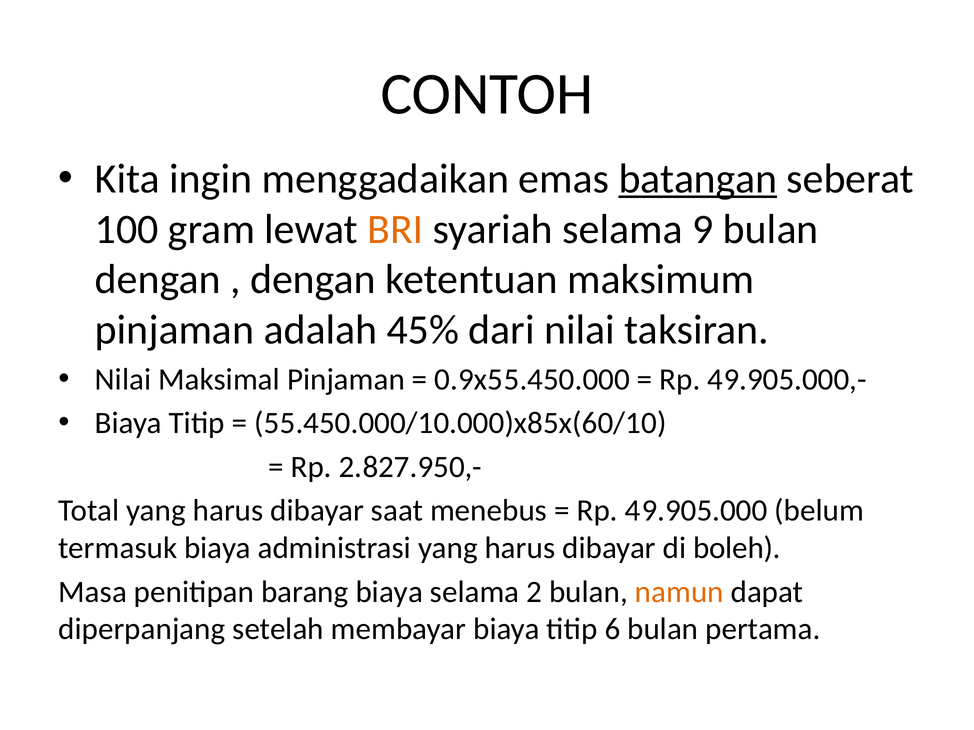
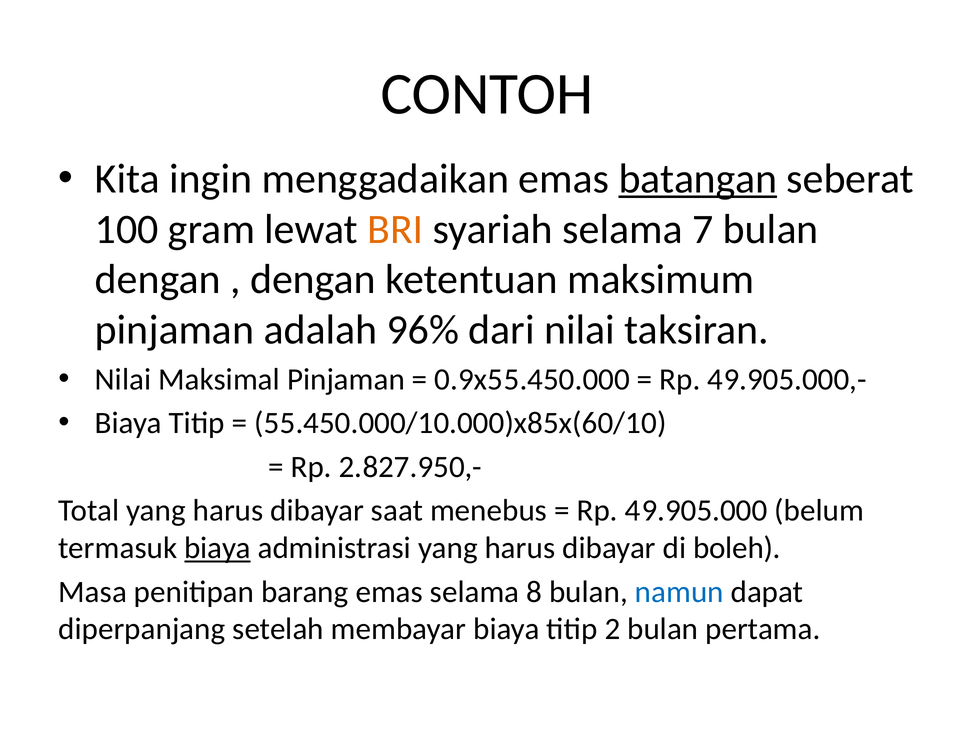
9: 9 -> 7
45%: 45% -> 96%
biaya at (218, 548) underline: none -> present
barang biaya: biaya -> emas
2: 2 -> 8
namun colour: orange -> blue
6: 6 -> 2
